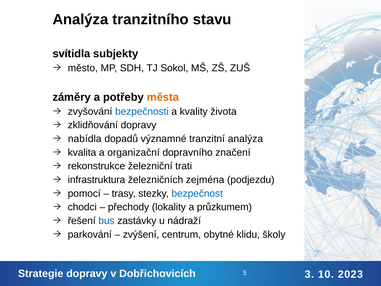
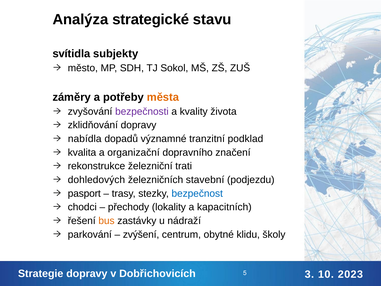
tranzitního: tranzitního -> strategické
bezpečnosti colour: blue -> purple
tranzitní analýza: analýza -> podklad
infrastruktura: infrastruktura -> dohledových
zejména: zejména -> stavební
pomocí: pomocí -> pasport
průzkumem: průzkumem -> kapacitních
bus colour: blue -> orange
